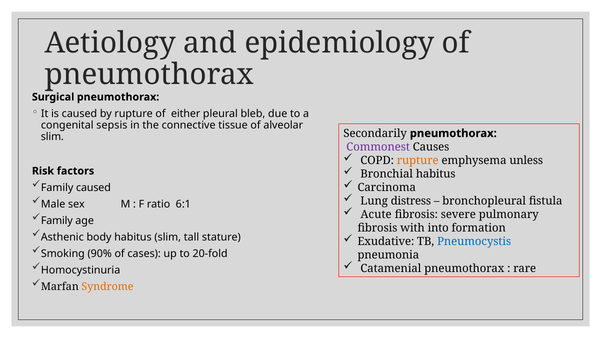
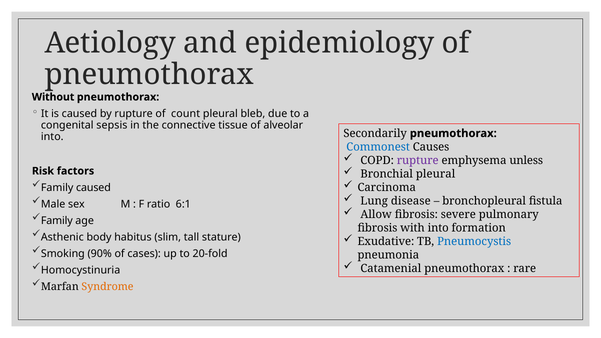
Surgical: Surgical -> Without
either: either -> count
slim at (52, 137): slim -> into
Commonest colour: purple -> blue
rupture at (418, 160) colour: orange -> purple
Bronchial habitus: habitus -> pleural
distress: distress -> disease
Acute: Acute -> Allow
